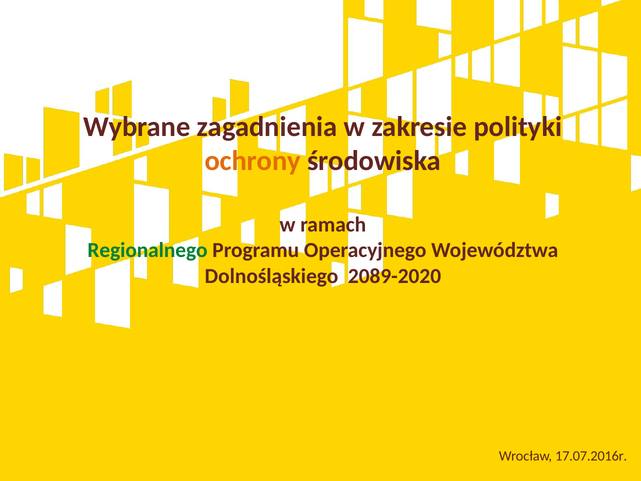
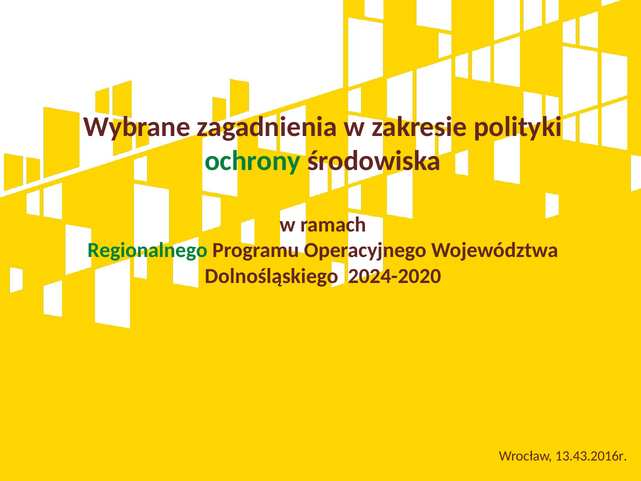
ochrony colour: orange -> green
2089-2020: 2089-2020 -> 2024-2020
17.07.2016r: 17.07.2016r -> 13.43.2016r
